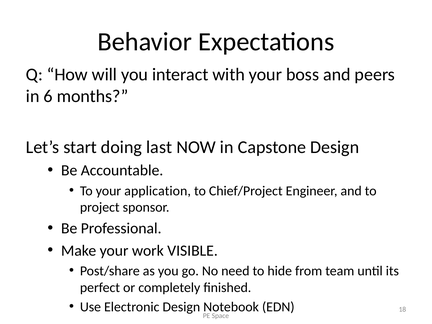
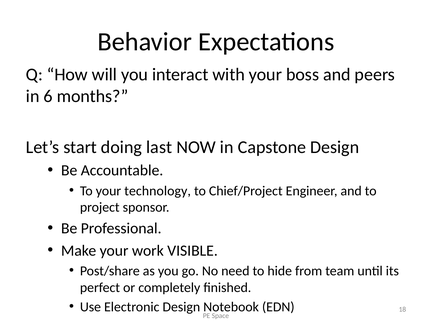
application: application -> technology
